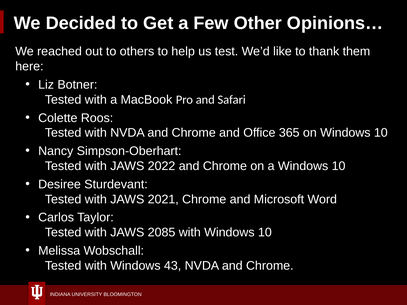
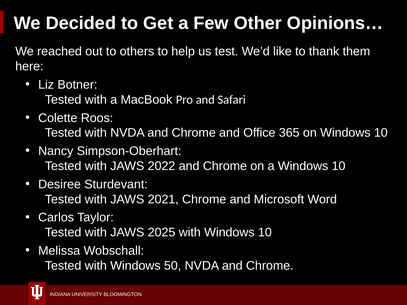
2085: 2085 -> 2025
43: 43 -> 50
